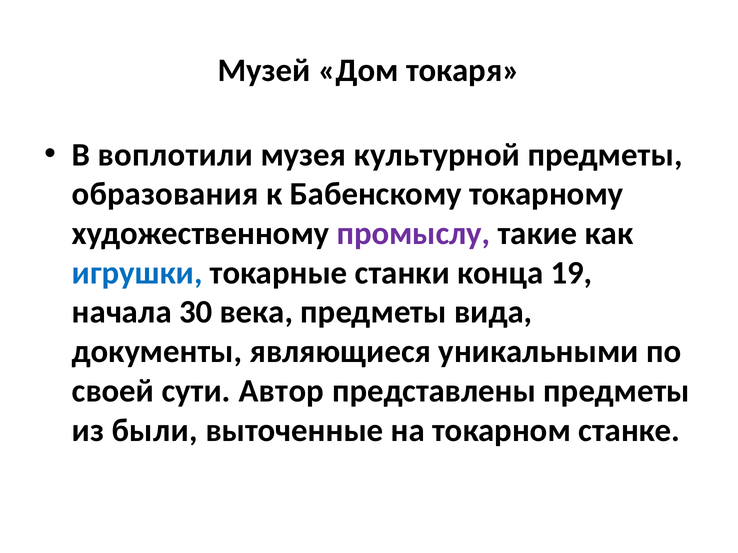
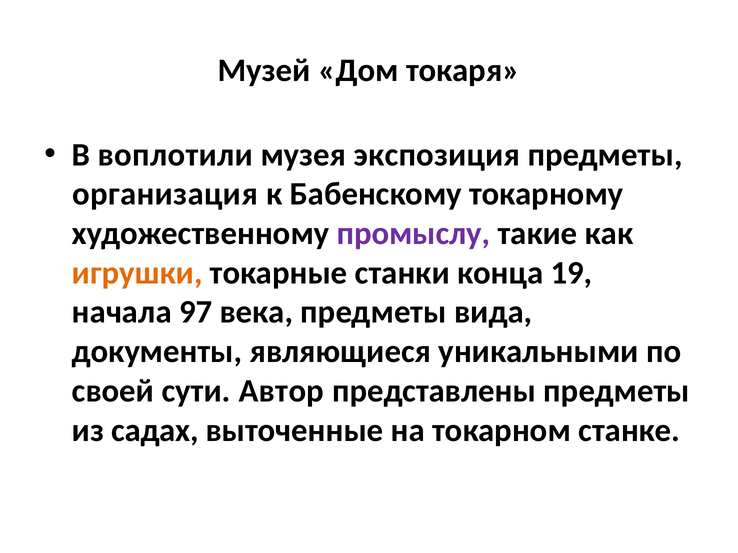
культурной: культурной -> экспозиция
образования: образования -> организация
игрушки colour: blue -> orange
30: 30 -> 97
были: были -> садах
